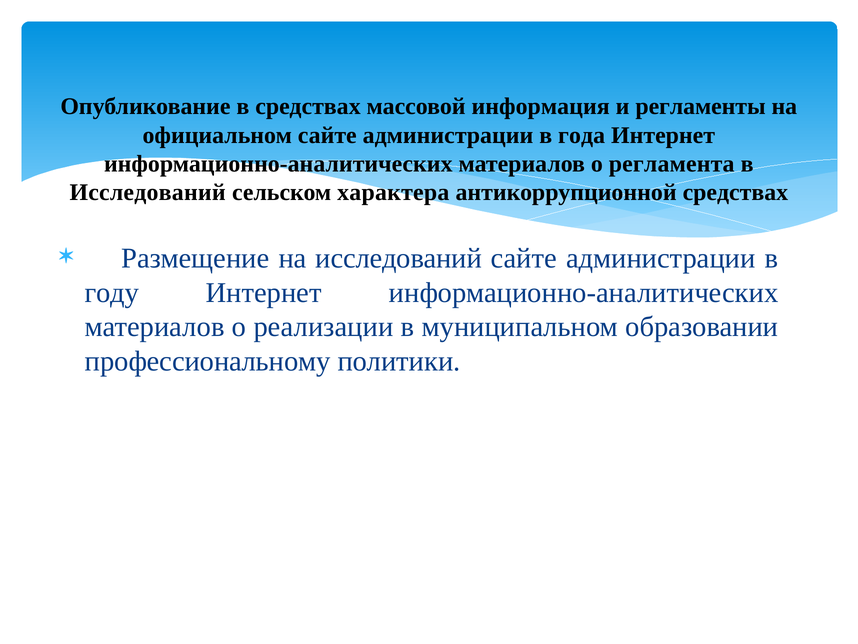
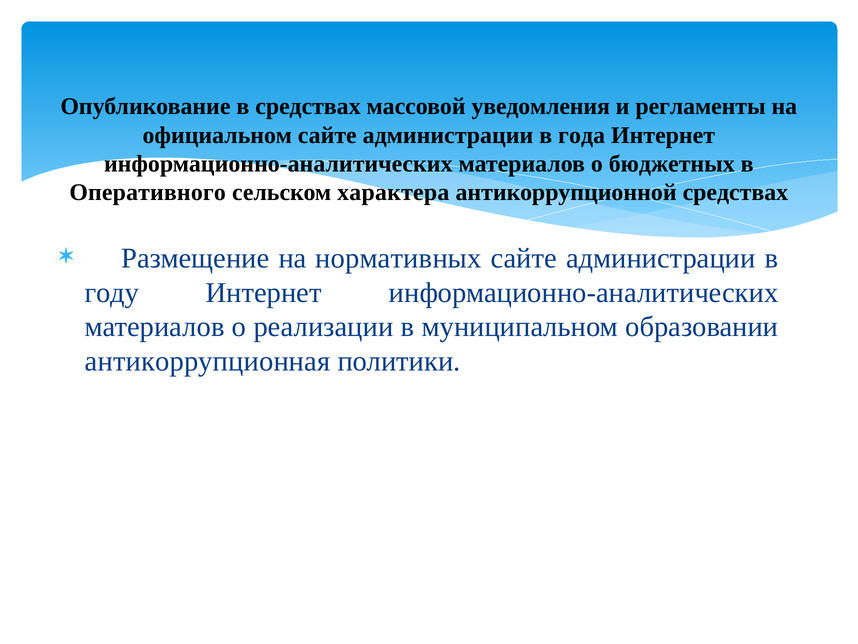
информация: информация -> уведомления
регламента: регламента -> бюджетных
Исследований at (148, 192): Исследований -> Оперативного
на исследований: исследований -> нормативных
профессиональному: профессиональному -> антикоррупционная
